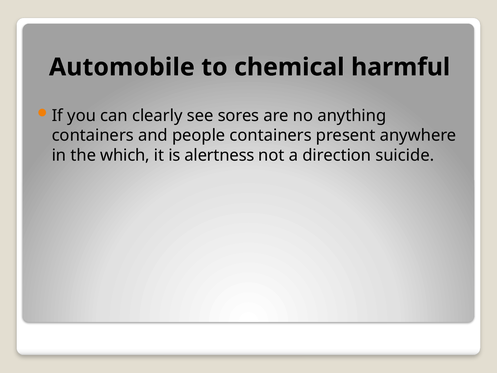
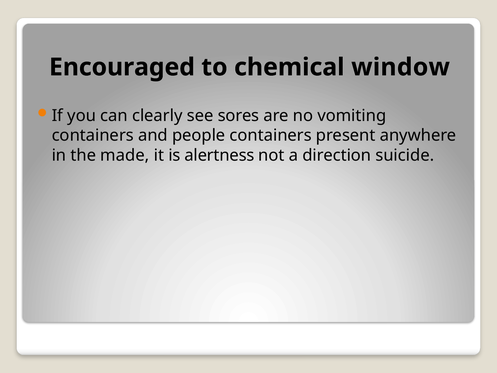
Automobile: Automobile -> Encouraged
harmful: harmful -> window
anything: anything -> vomiting
which: which -> made
